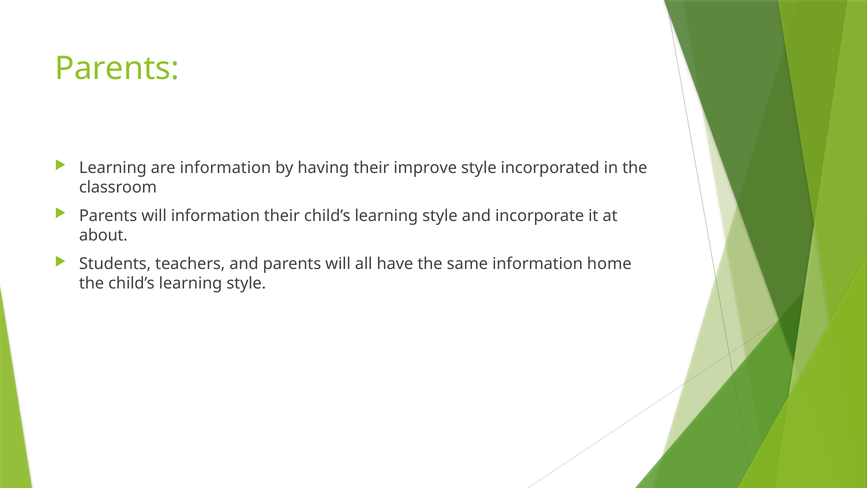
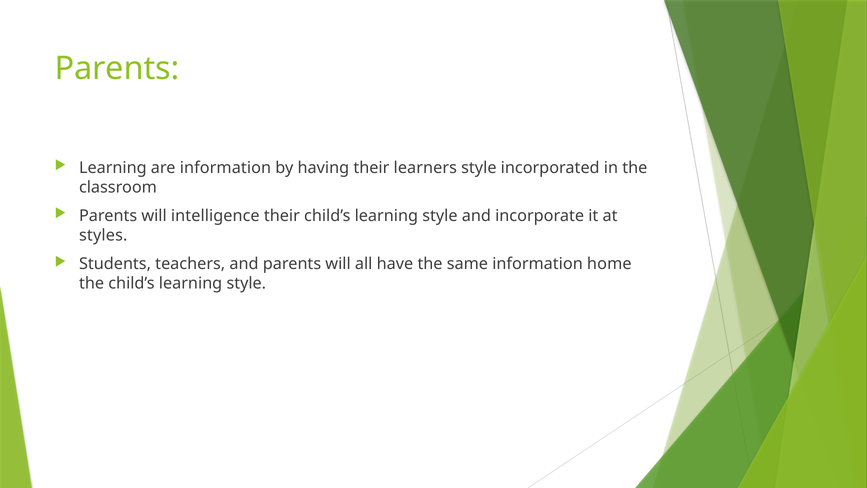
improve: improve -> learners
will information: information -> intelligence
about: about -> styles
